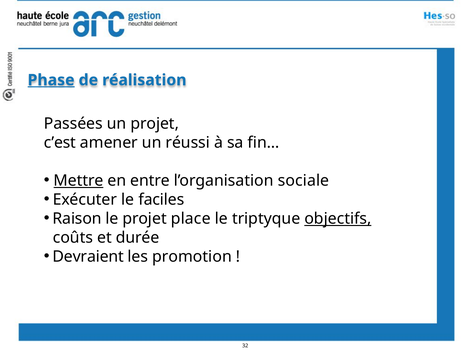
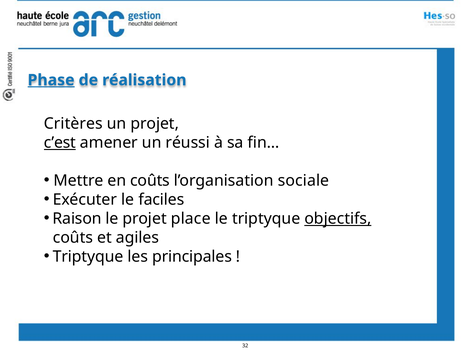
Passées: Passées -> Critères
c’est underline: none -> present
Mettre underline: present -> none
en entre: entre -> coûts
durée: durée -> agiles
Devraient at (88, 257): Devraient -> Triptyque
promotion: promotion -> principales
